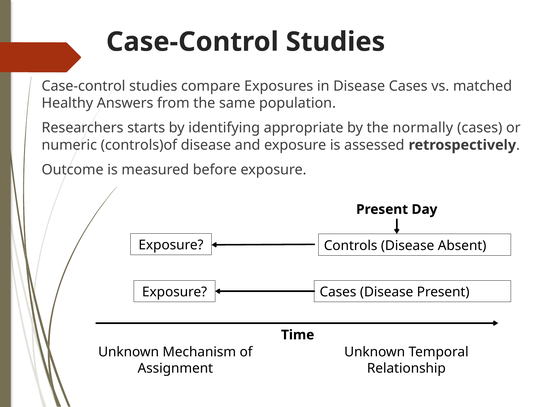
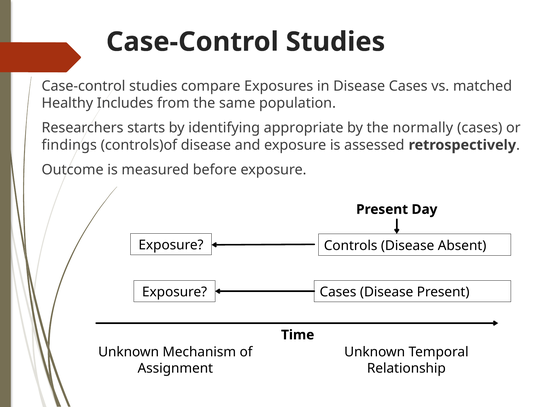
Answers: Answers -> Includes
numeric: numeric -> findings
